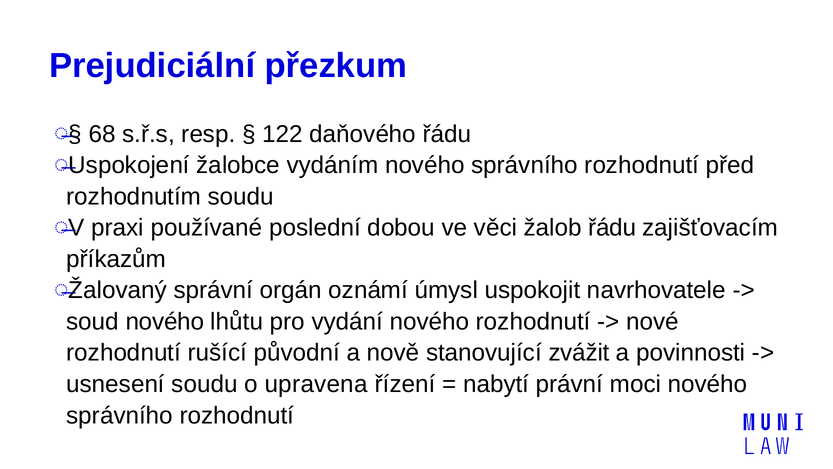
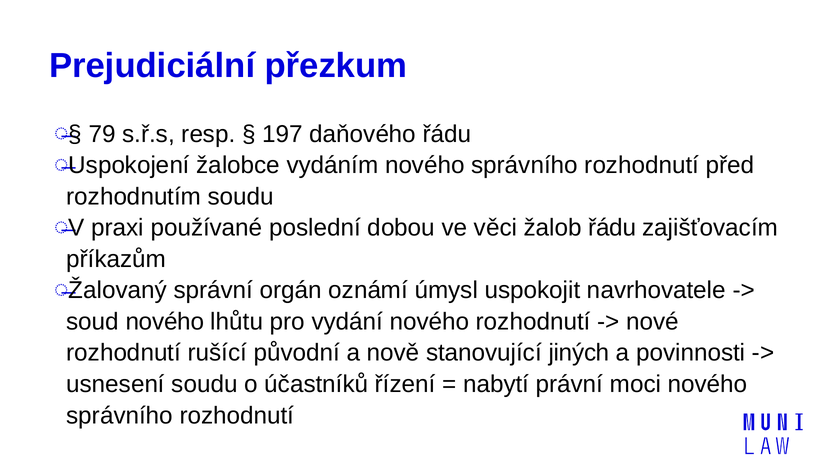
68: 68 -> 79
122: 122 -> 197
zvážit: zvážit -> jiných
upravena: upravena -> účastníků
